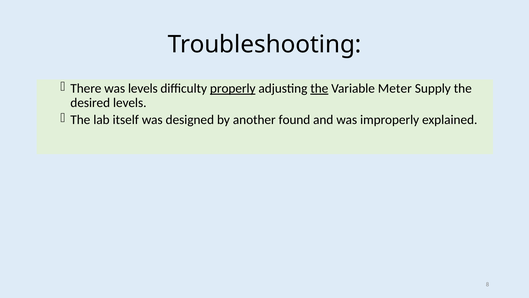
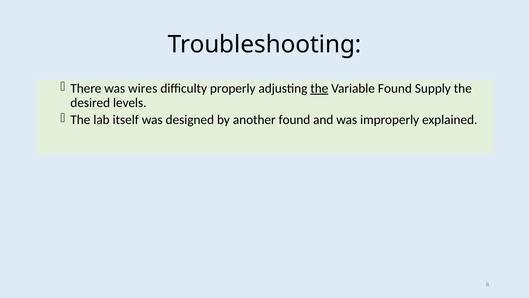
was levels: levels -> wires
properly underline: present -> none
Variable Meter: Meter -> Found
